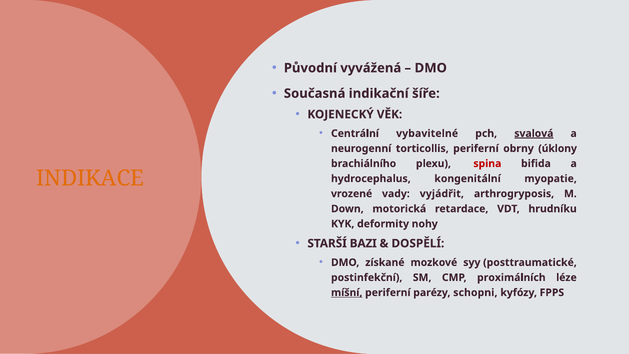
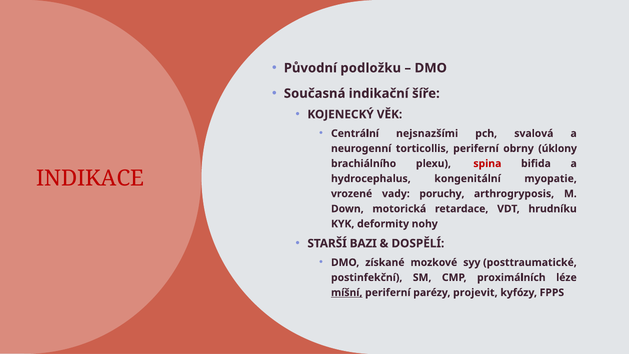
vyvážená: vyvážená -> podložku
vybavitelné: vybavitelné -> nejsnazšími
svalová underline: present -> none
INDIKACE colour: orange -> red
vyjádřit: vyjádřit -> poruchy
schopni: schopni -> projevit
